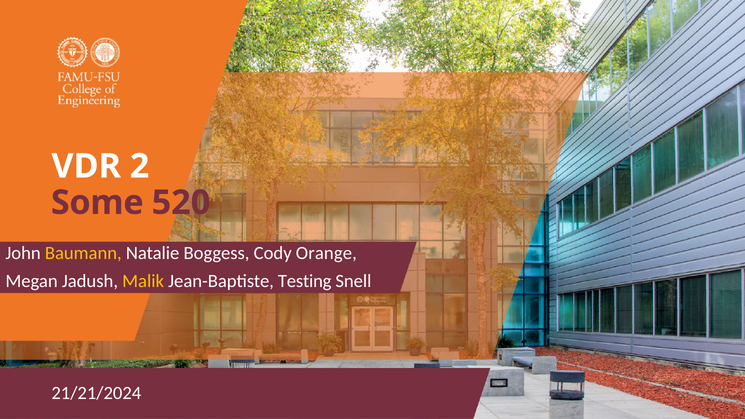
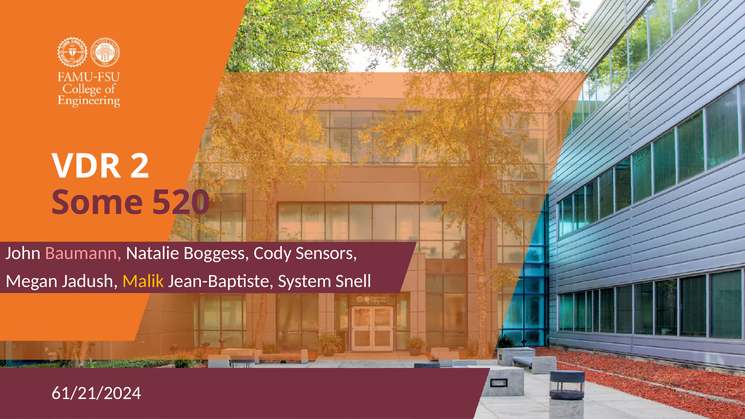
Baumann colour: yellow -> pink
Orange: Orange -> Sensors
Testing: Testing -> System
21/21/2024: 21/21/2024 -> 61/21/2024
